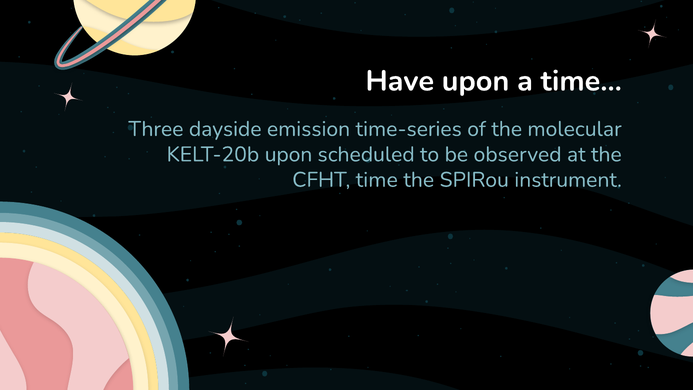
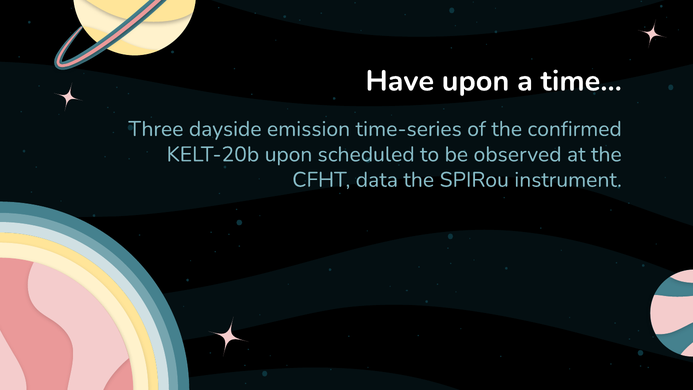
molecular: molecular -> confirmed
time: time -> data
